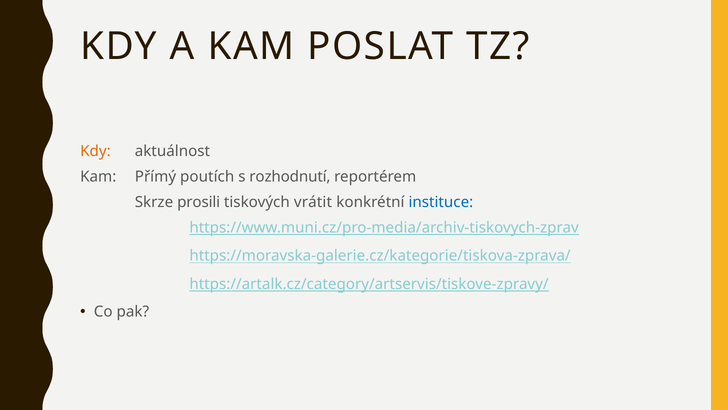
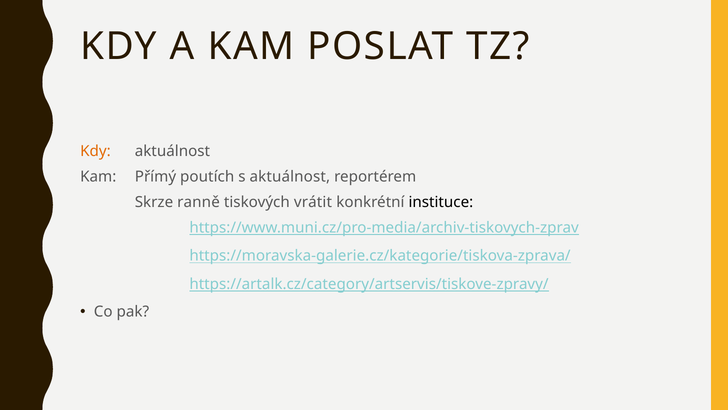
s rozhodnutí: rozhodnutí -> aktuálnost
prosili: prosili -> ranně
instituce colour: blue -> black
